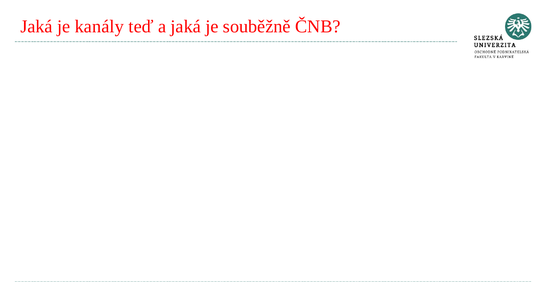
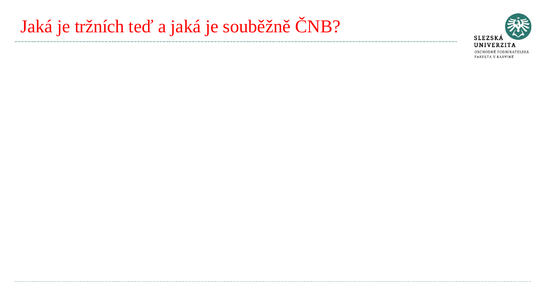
kanály: kanály -> tržních
